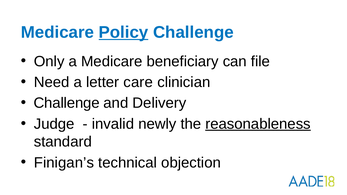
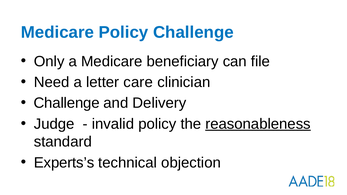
Policy at (124, 32) underline: present -> none
invalid newly: newly -> policy
Finigan’s: Finigan’s -> Experts’s
